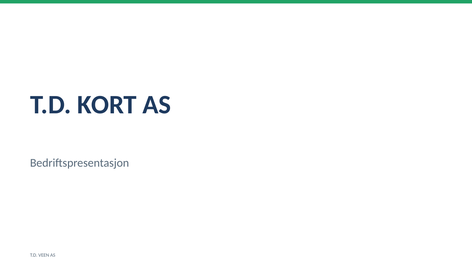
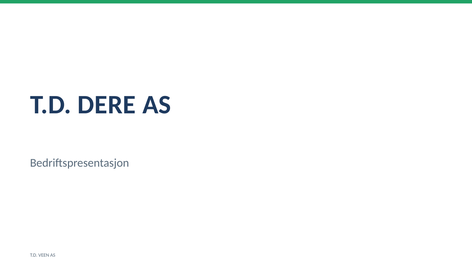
KORT: KORT -> DERE
